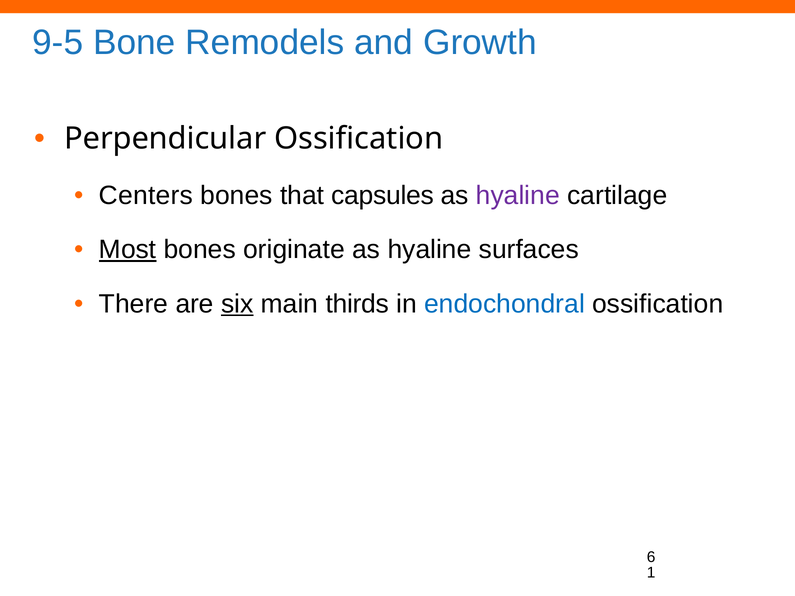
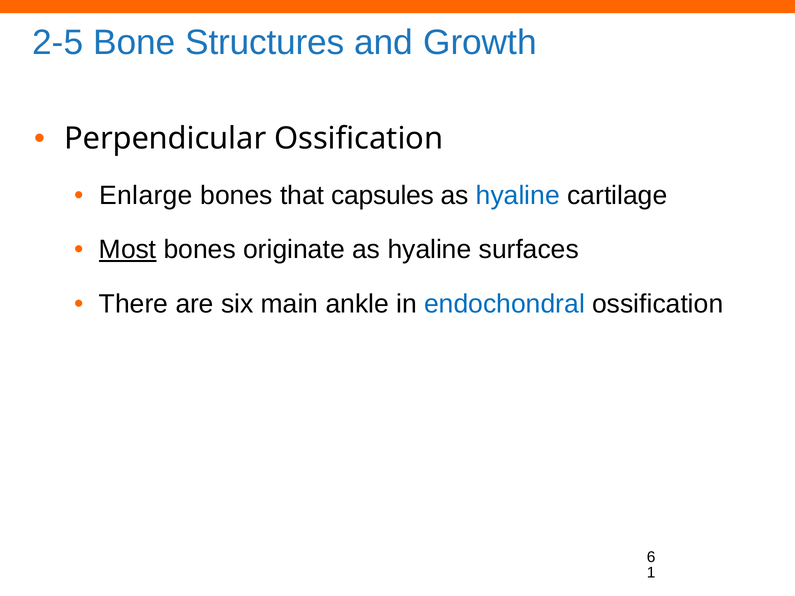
9-5: 9-5 -> 2-5
Remodels: Remodels -> Structures
Centers: Centers -> Enlarge
hyaline at (518, 195) colour: purple -> blue
six underline: present -> none
thirds: thirds -> ankle
